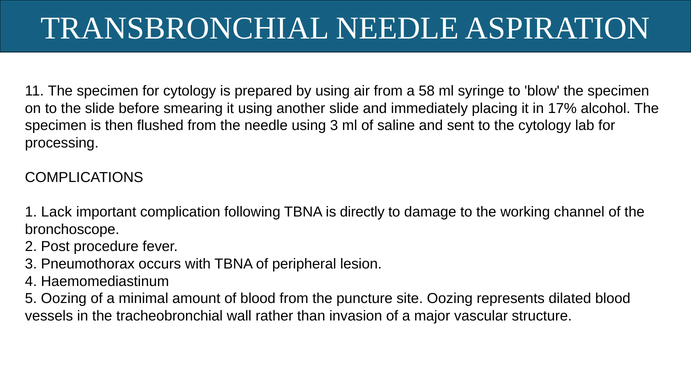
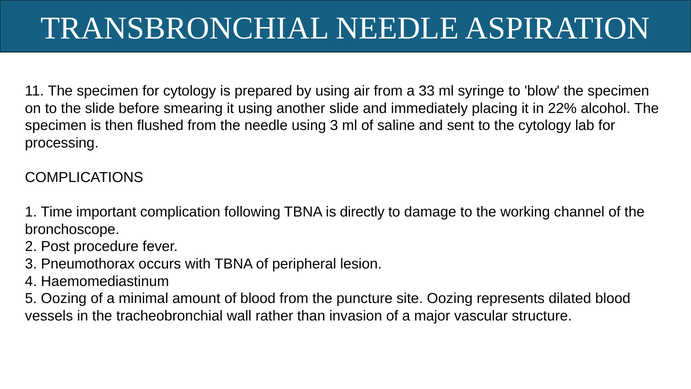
58: 58 -> 33
17%: 17% -> 22%
Lack: Lack -> Time
